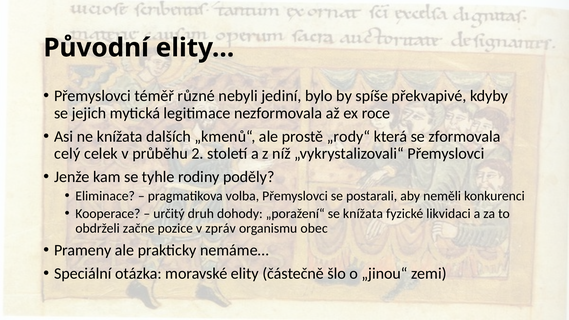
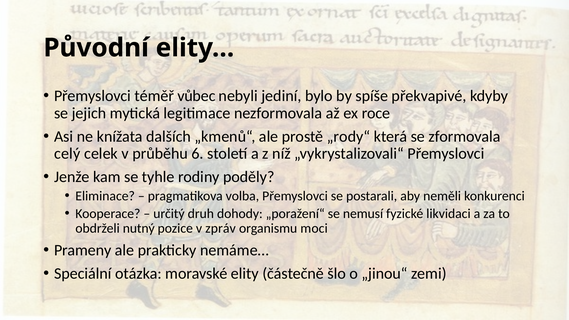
různé: různé -> vůbec
2: 2 -> 6
se knížata: knížata -> nemusí
začne: začne -> nutný
obec: obec -> moci
